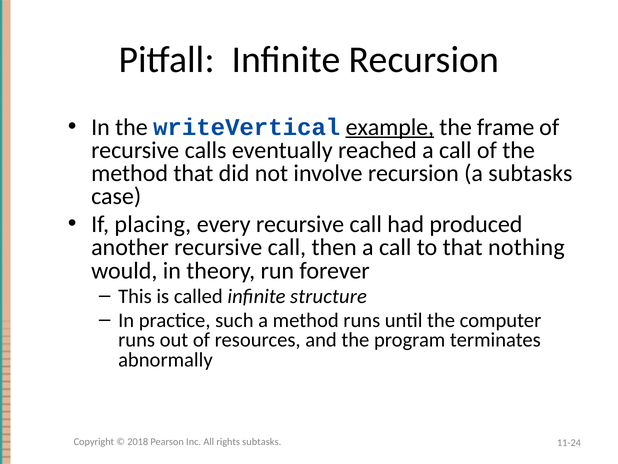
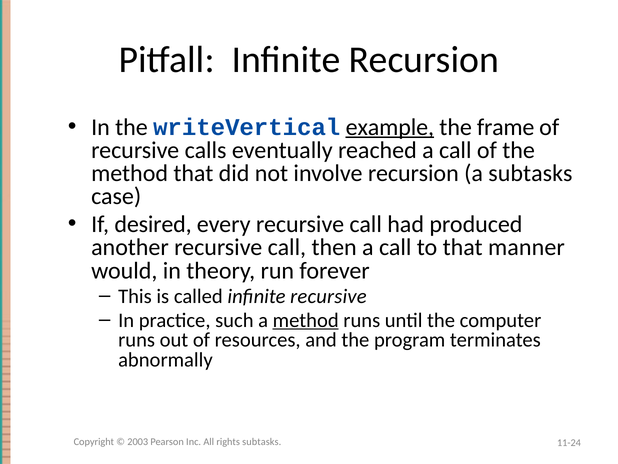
placing: placing -> desired
nothing: nothing -> manner
infinite structure: structure -> recursive
method at (306, 320) underline: none -> present
2018: 2018 -> 2003
